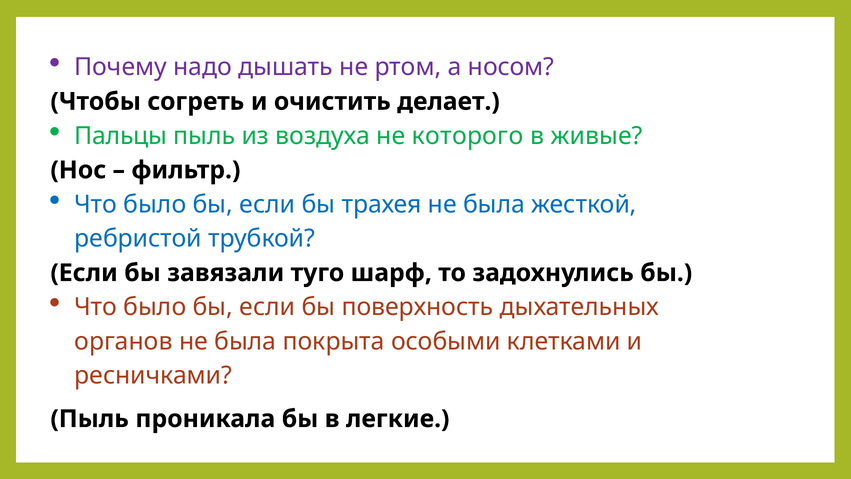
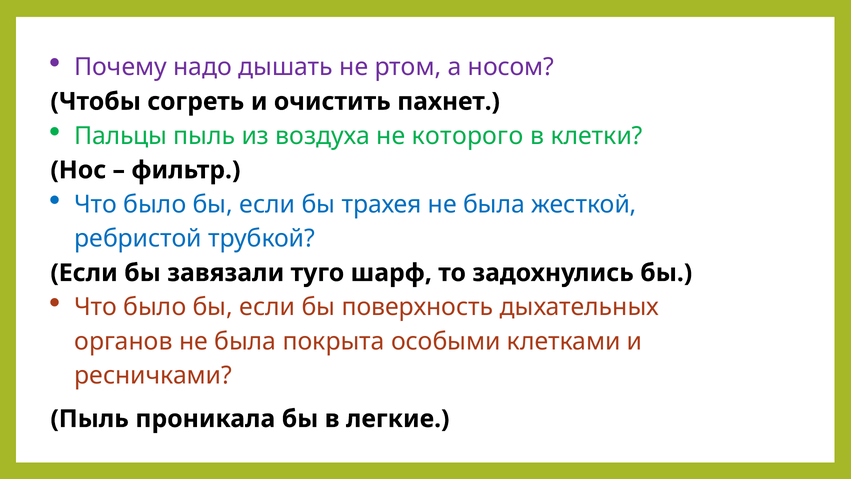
делает: делает -> пахнет
живые: живые -> клетки
